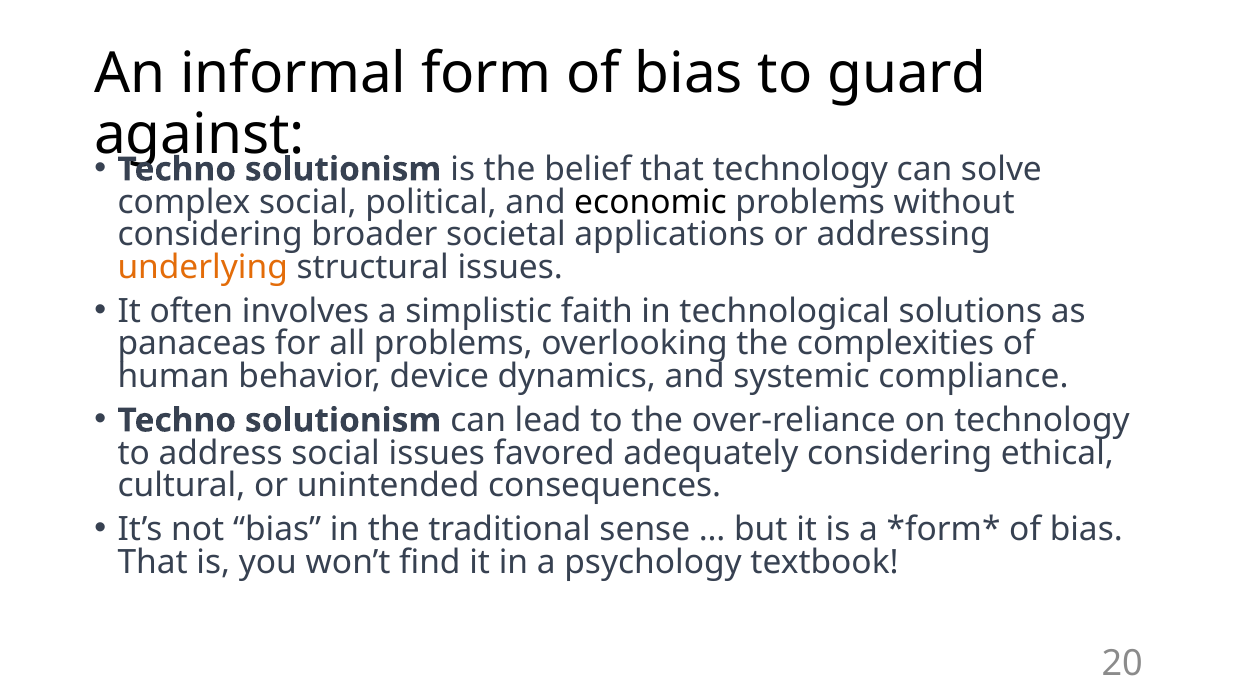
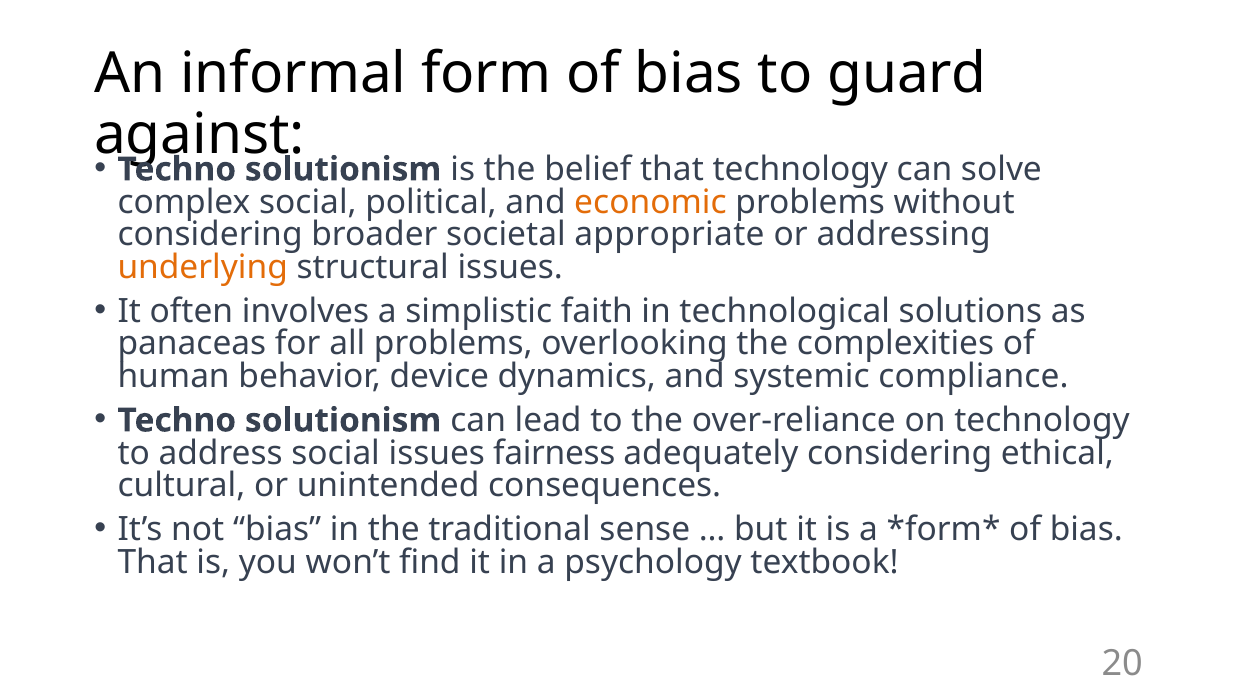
economic colour: black -> orange
applications: applications -> appropriate
favored: favored -> fairness
